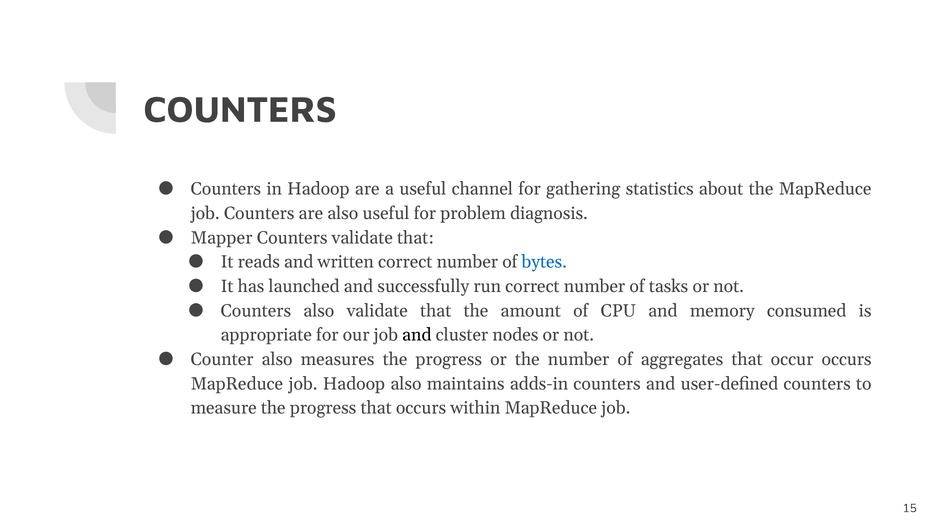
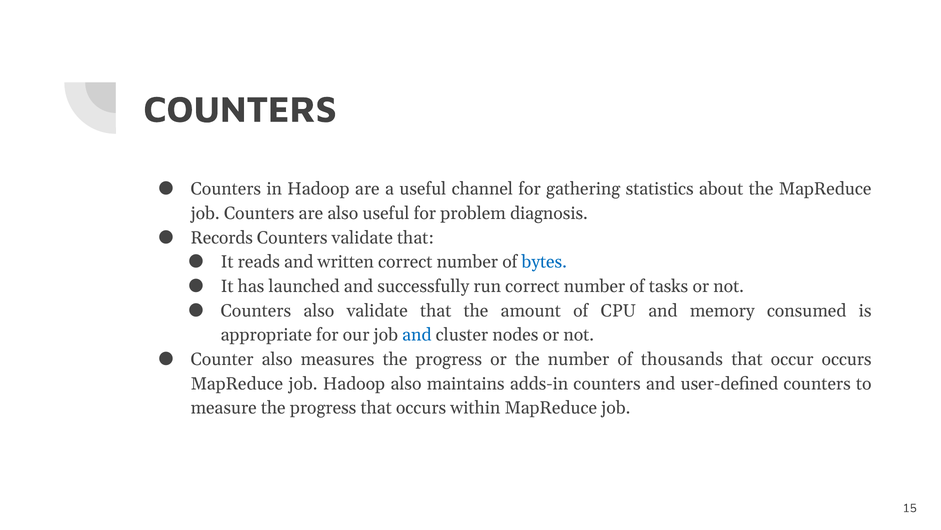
Mapper: Mapper -> Records
and at (417, 335) colour: black -> blue
aggregates: aggregates -> thousands
